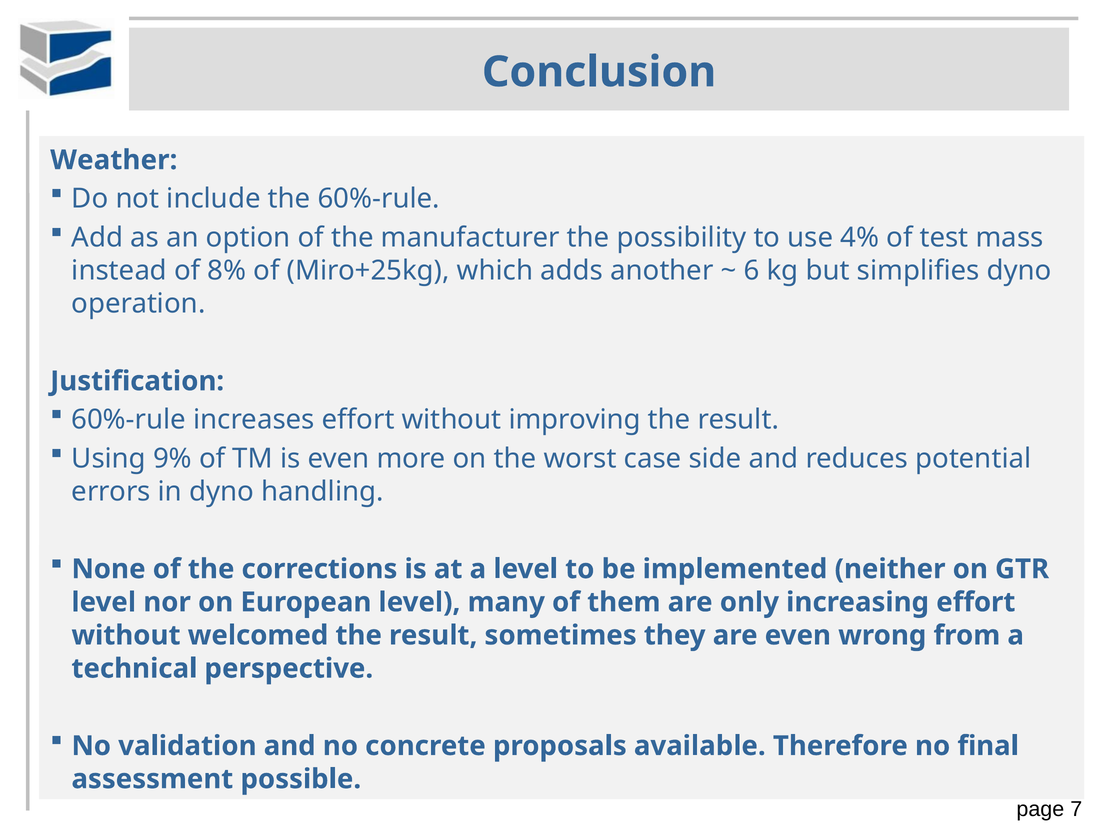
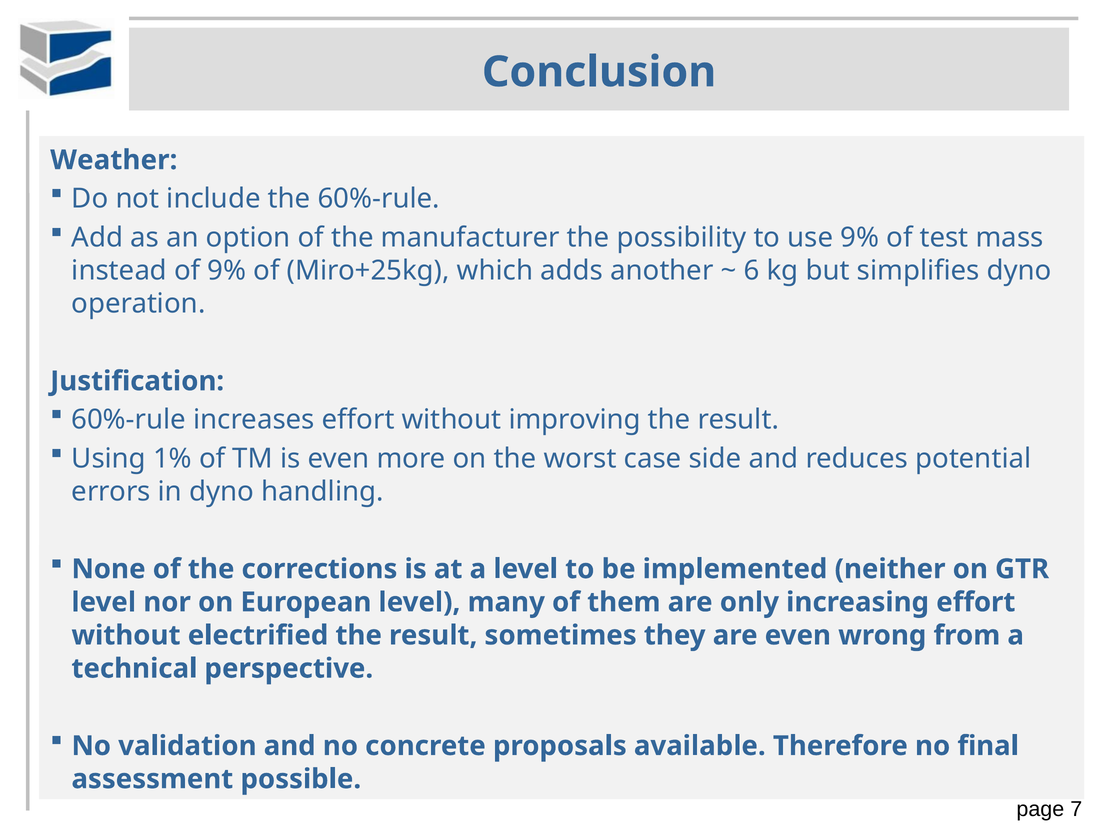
use 4%: 4% -> 9%
of 8%: 8% -> 9%
9%: 9% -> 1%
welcomed: welcomed -> electrified
